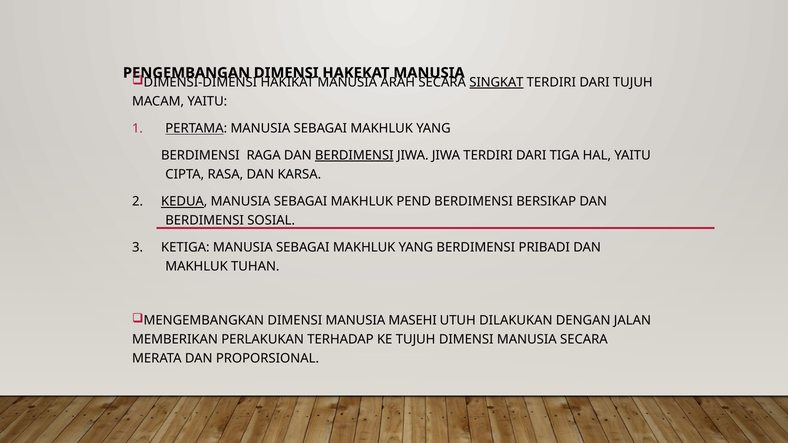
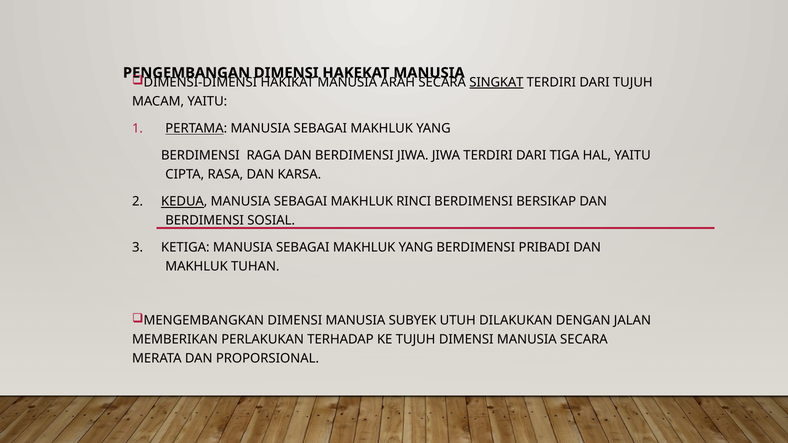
BERDIMENSI at (354, 156) underline: present -> none
PEND: PEND -> RINCI
MASEHI: MASEHI -> SUBYEK
